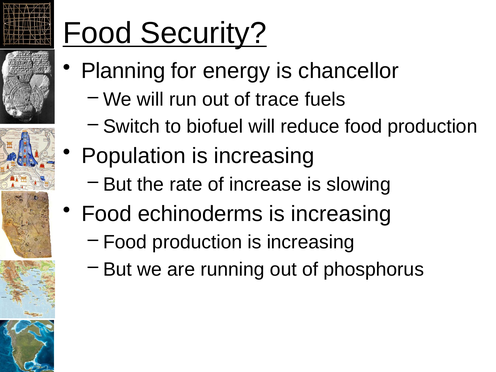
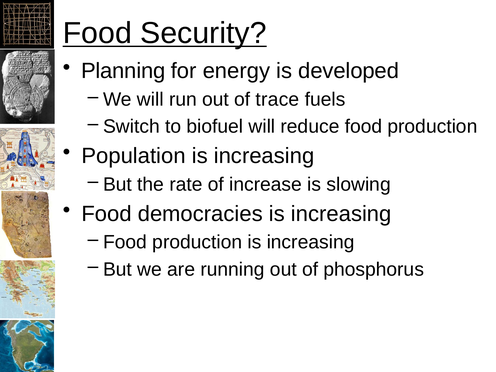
chancellor: chancellor -> developed
echinoderms: echinoderms -> democracies
